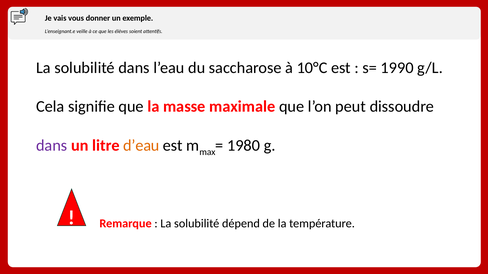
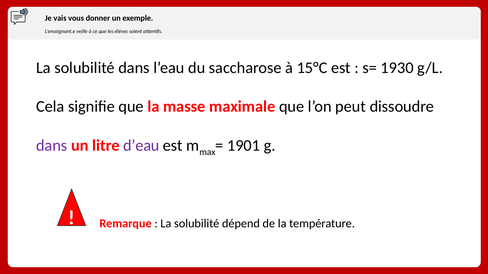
10°C: 10°C -> 15°C
1990: 1990 -> 1930
d’eau colour: orange -> purple
1980: 1980 -> 1901
